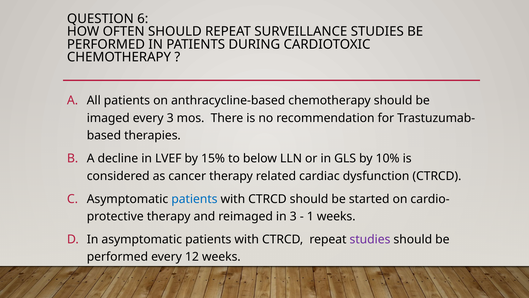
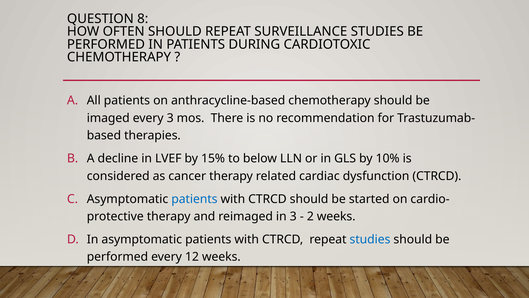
6: 6 -> 8
1: 1 -> 2
studies at (370, 239) colour: purple -> blue
